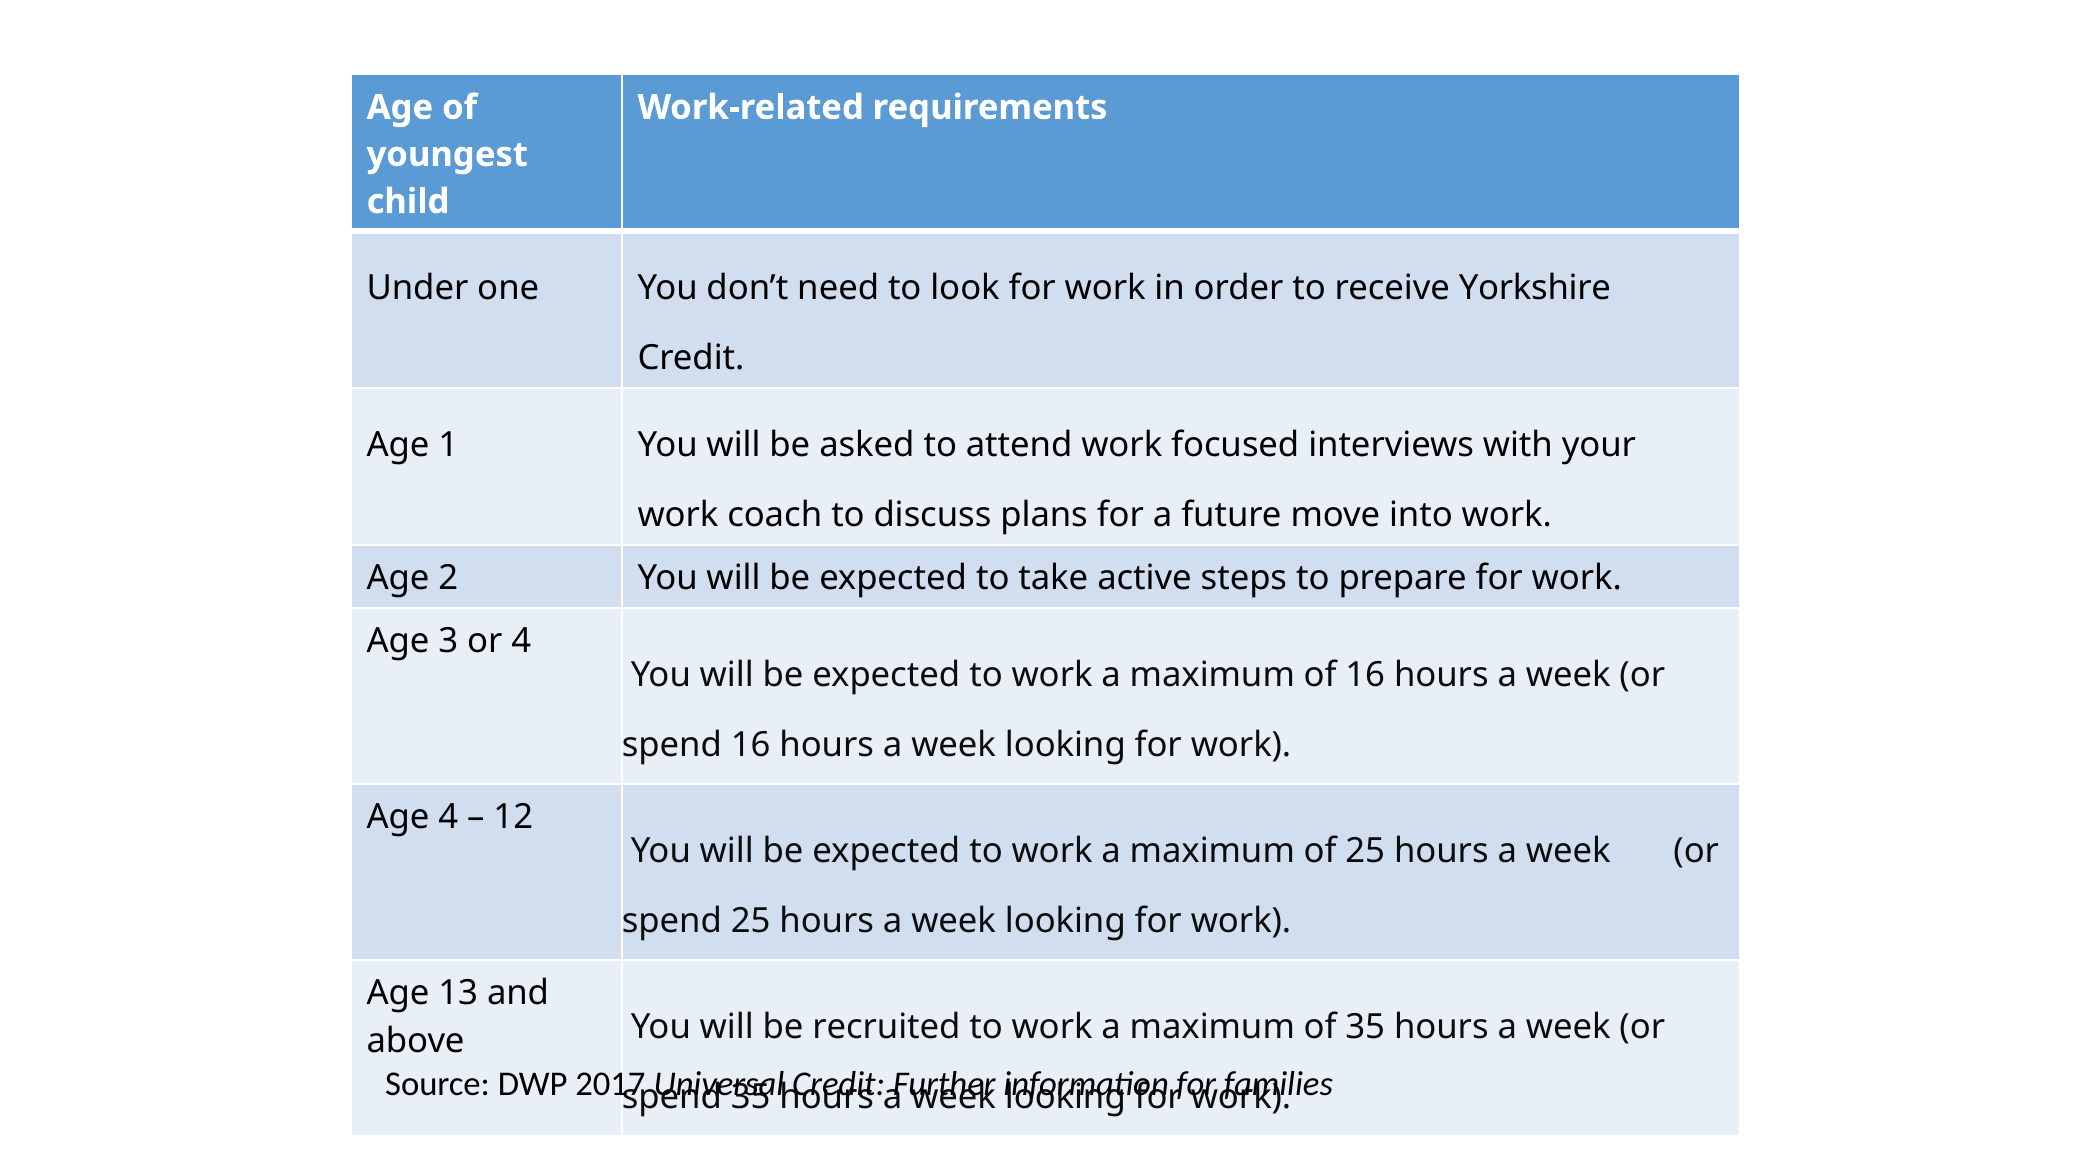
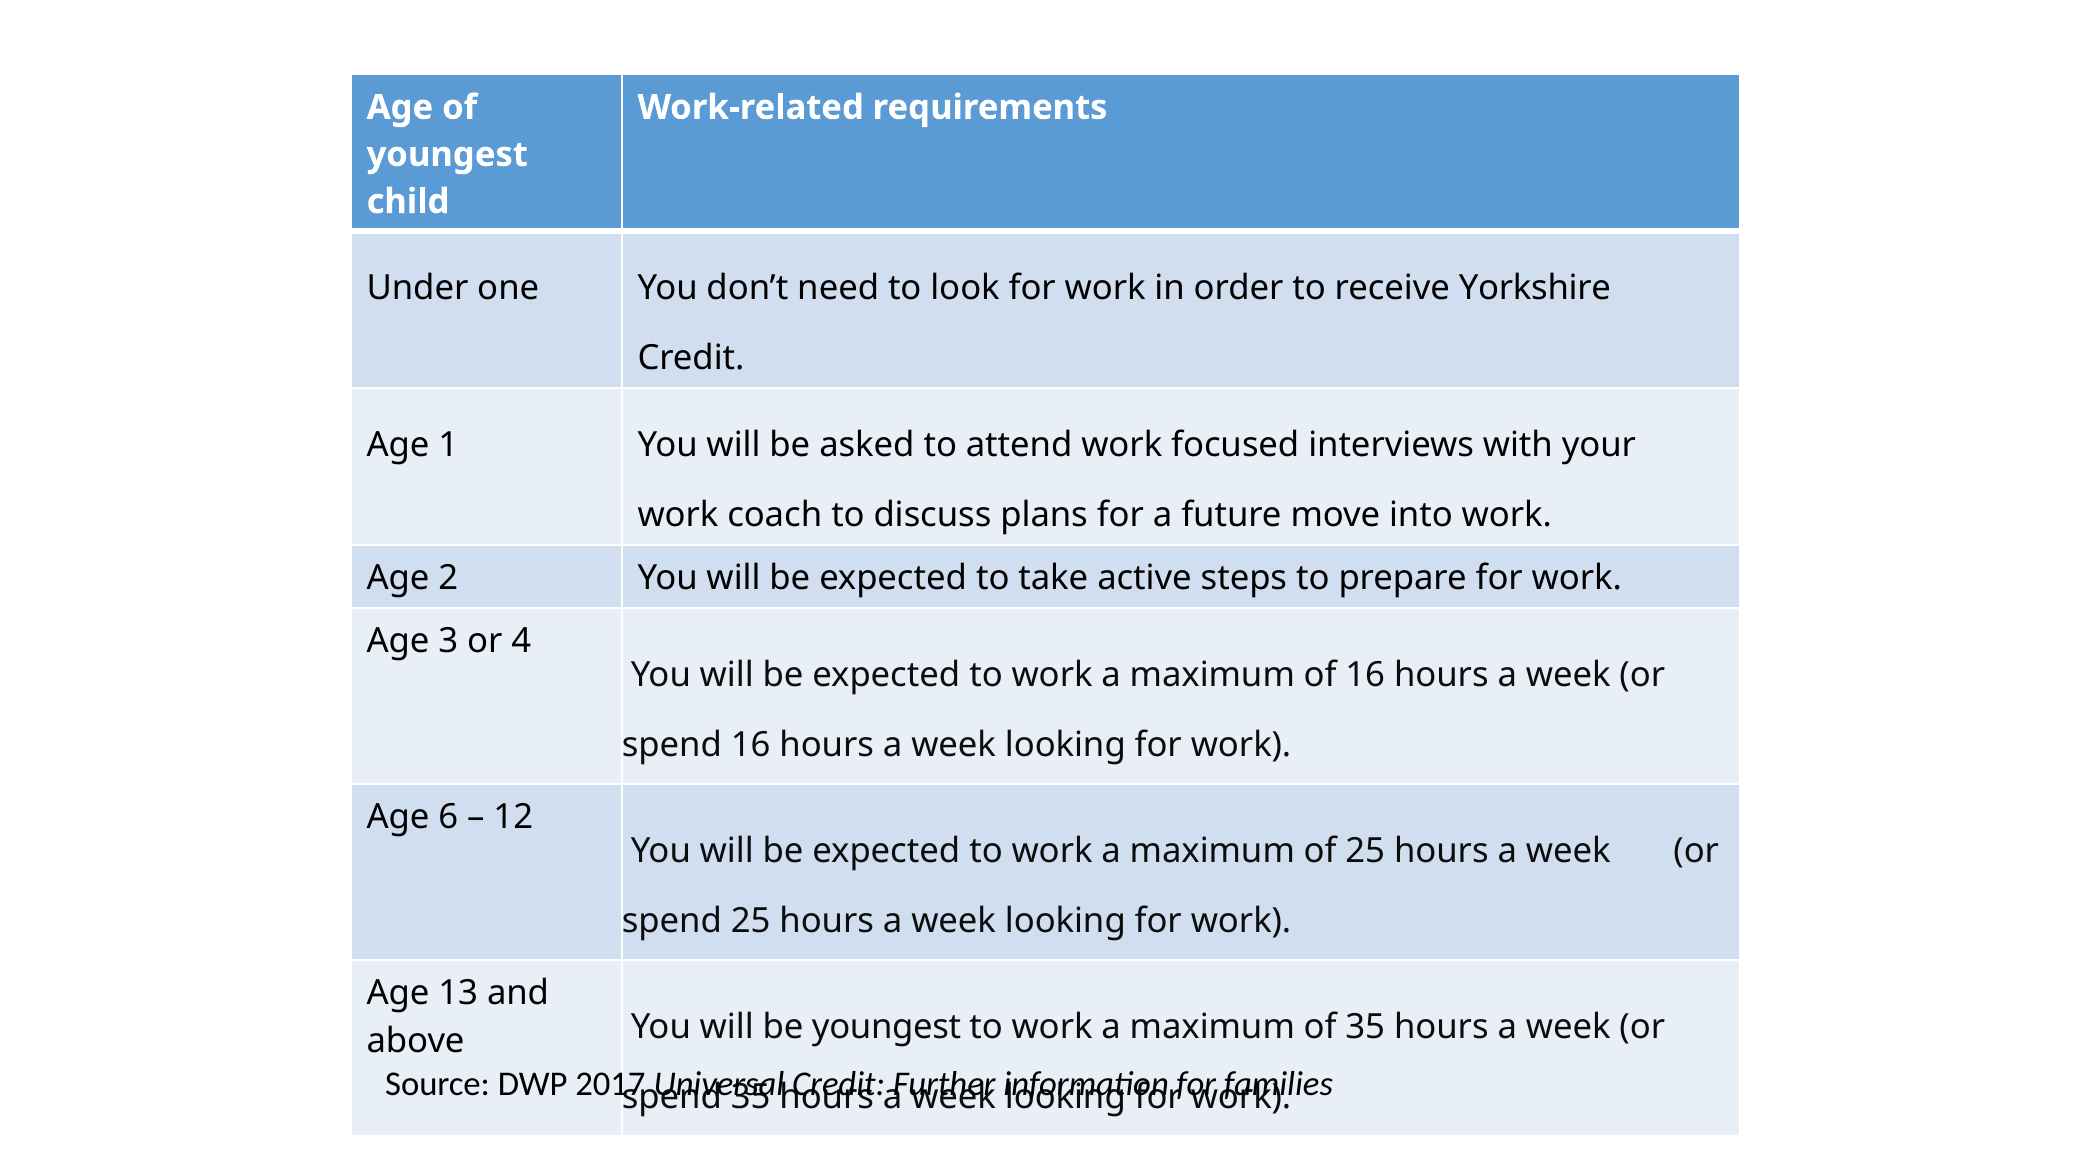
Age 4: 4 -> 6
be recruited: recruited -> youngest
